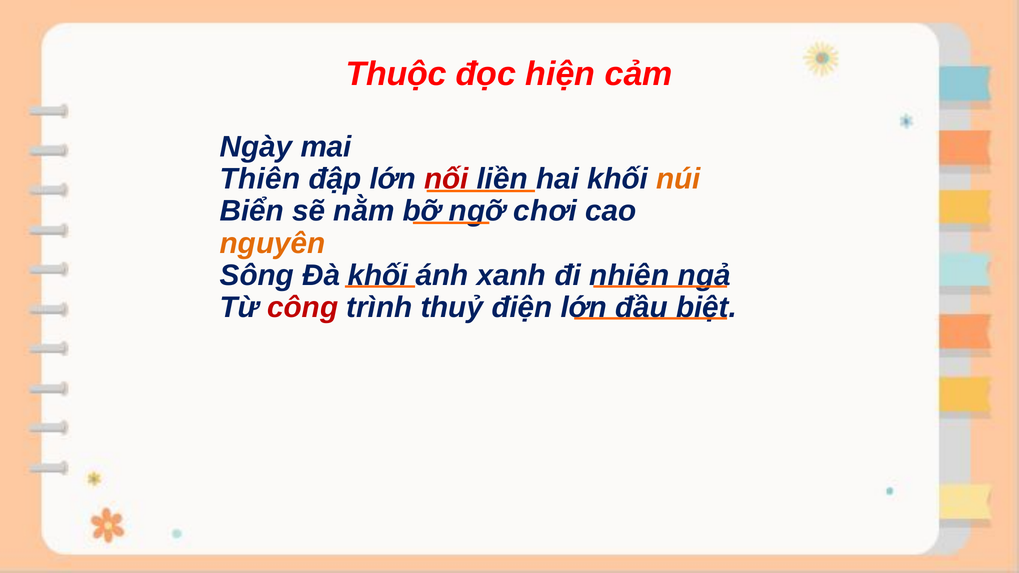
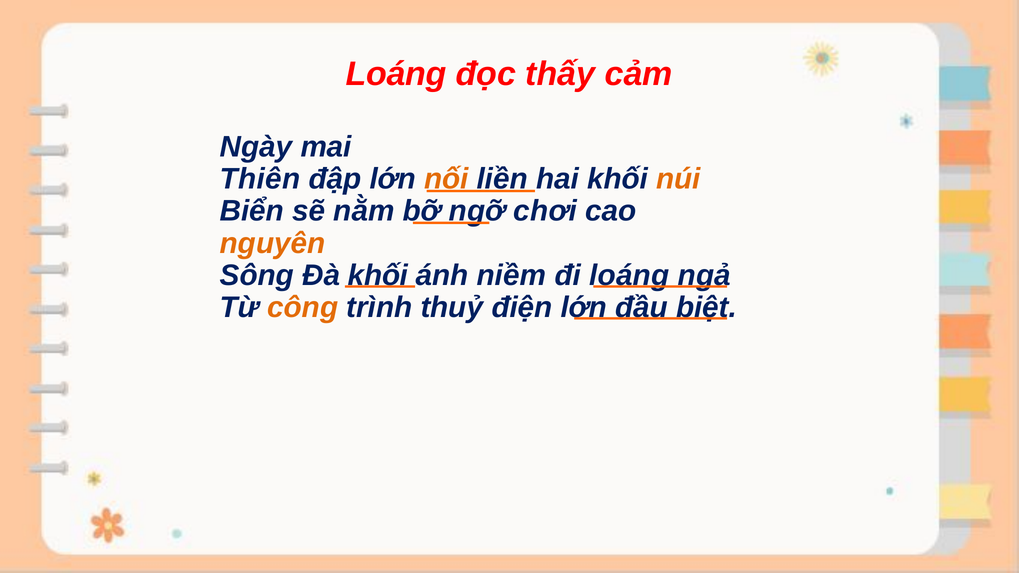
Thuộc at (396, 74): Thuộc -> Loáng
hiện: hiện -> thấy
nối colour: red -> orange
xanh: xanh -> niềm
đi nhiên: nhiên -> loáng
công colour: red -> orange
